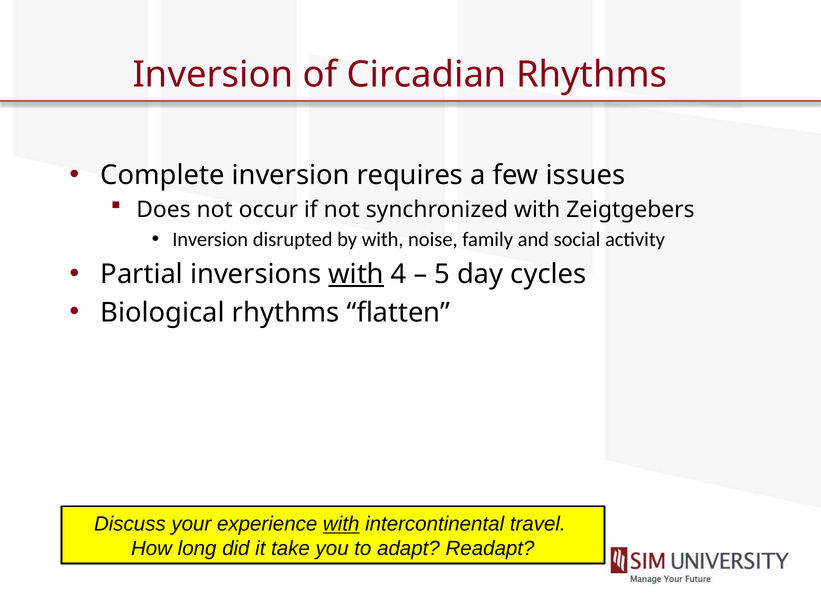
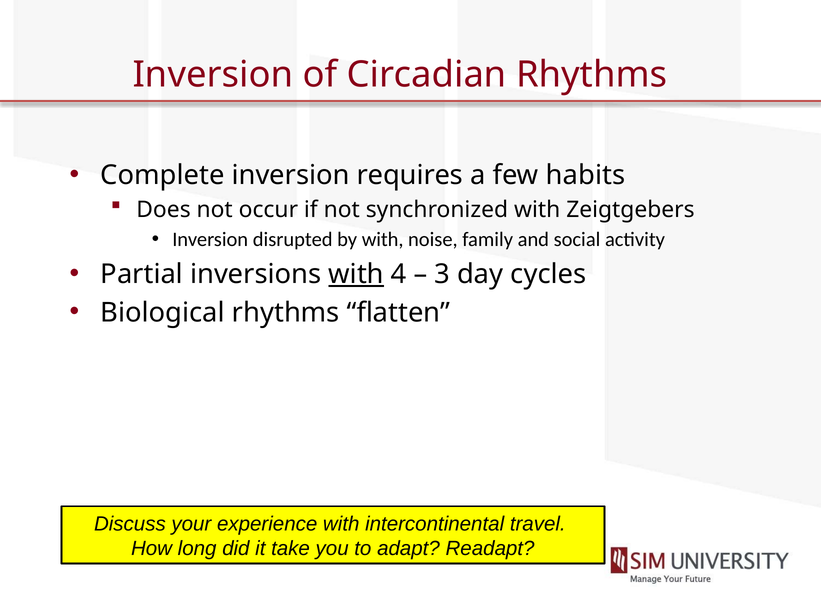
issues: issues -> habits
5: 5 -> 3
with at (341, 524) underline: present -> none
